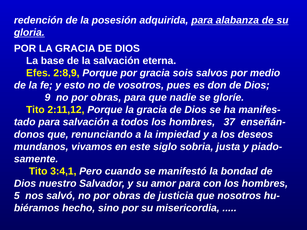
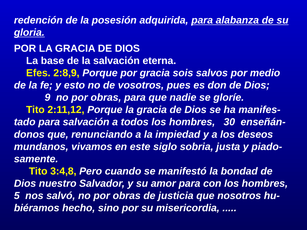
37: 37 -> 30
3:4,1: 3:4,1 -> 3:4,8
